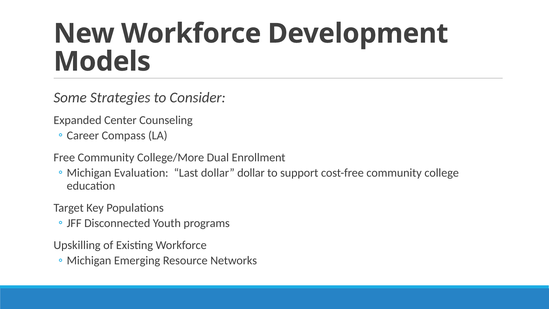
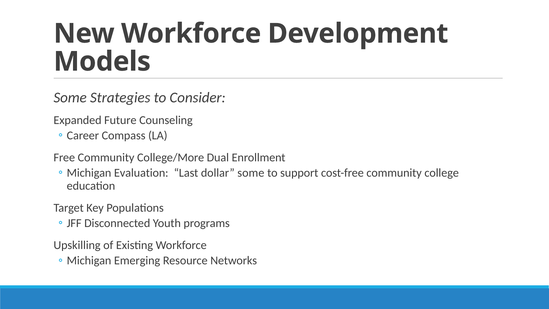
Center: Center -> Future
dollar dollar: dollar -> some
